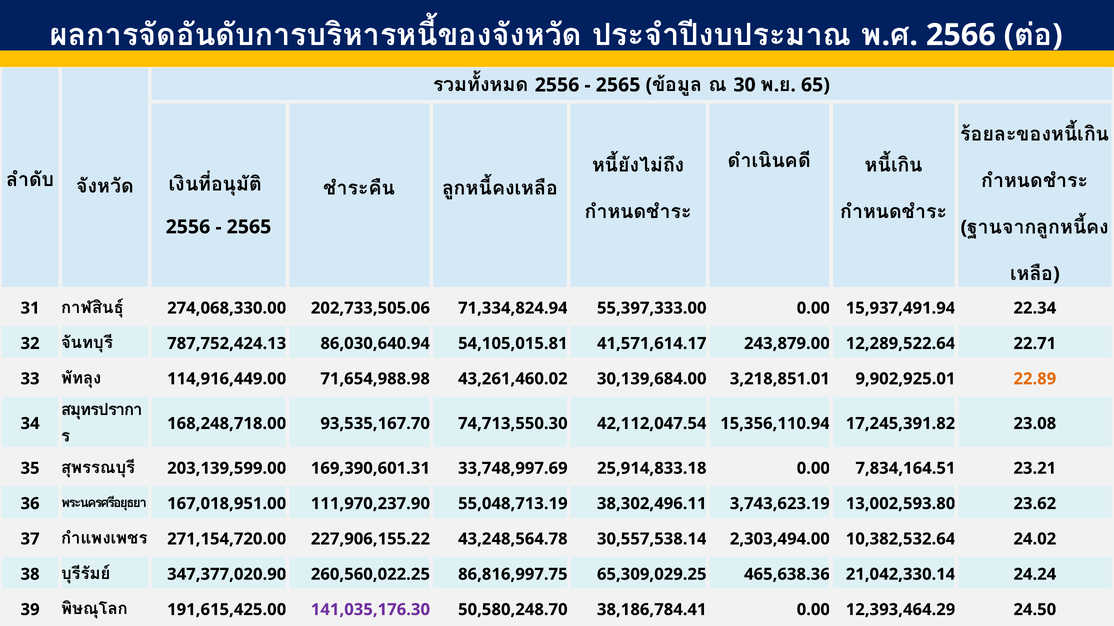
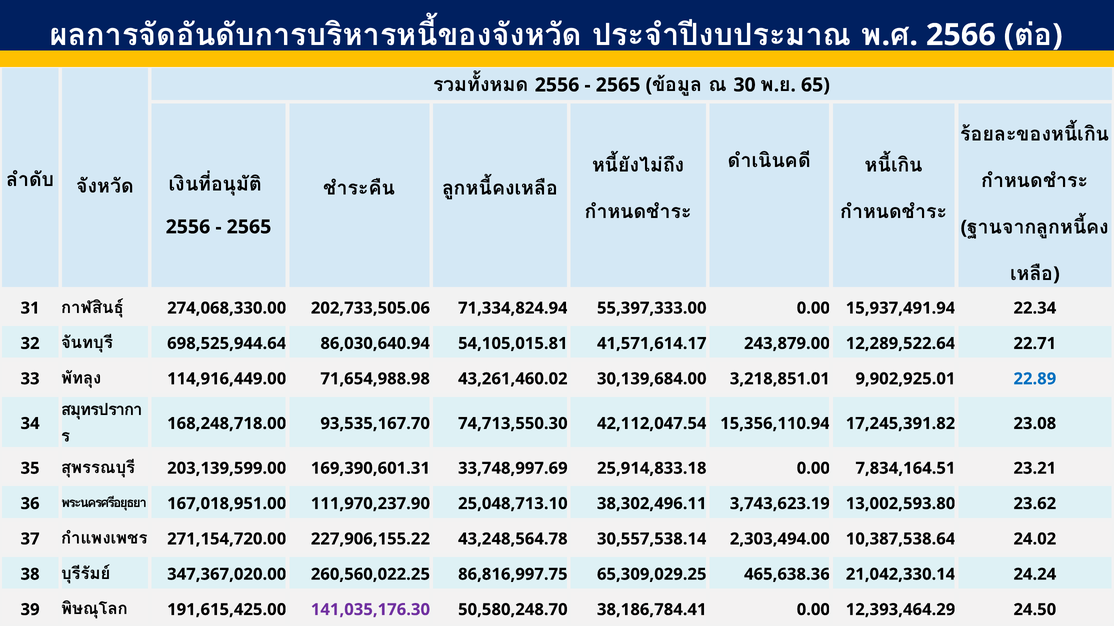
787,752,424.13: 787,752,424.13 -> 698,525,944.64
22.89 colour: orange -> blue
55,048,713.19: 55,048,713.19 -> 25,048,713.10
10,382,532.64: 10,382,532.64 -> 10,387,538.64
347,377,020.90: 347,377,020.90 -> 347,367,020.00
